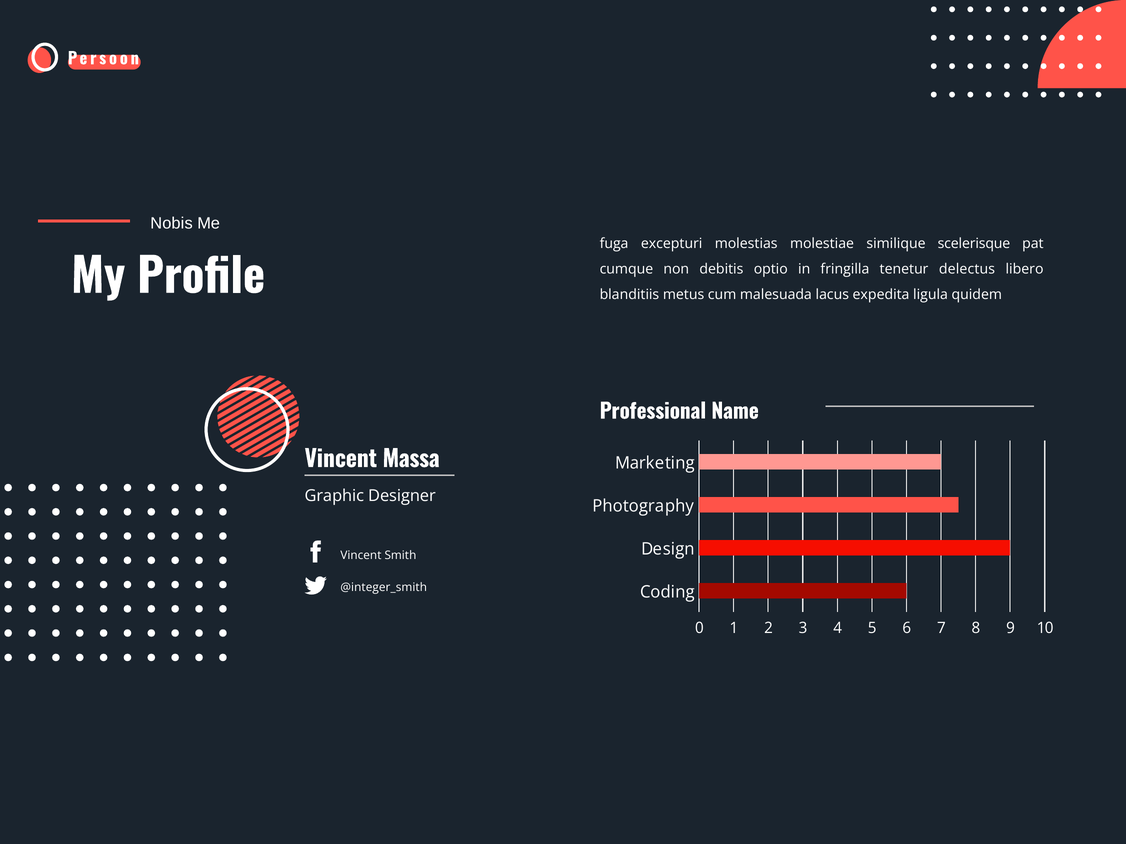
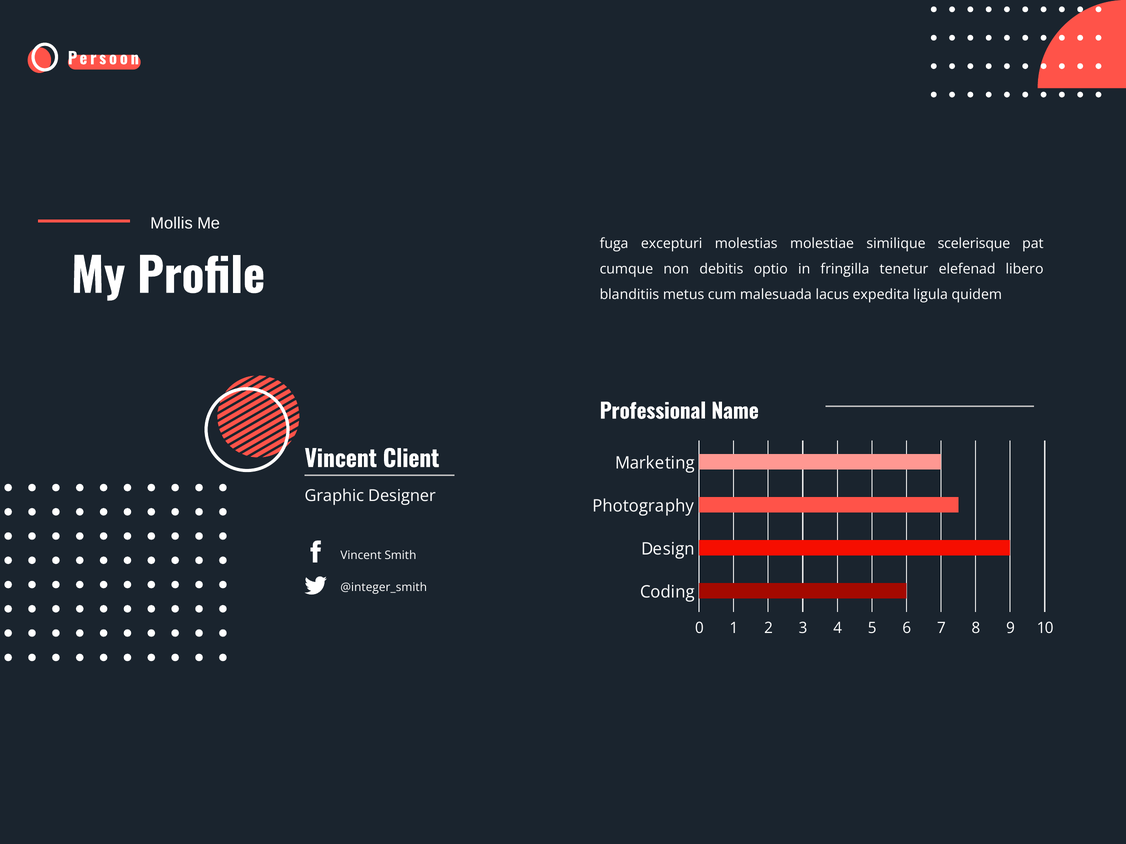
Nobis: Nobis -> Mollis
delectus: delectus -> elefenad
Massa: Massa -> Client
